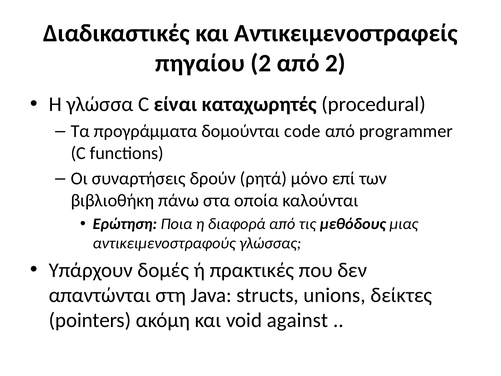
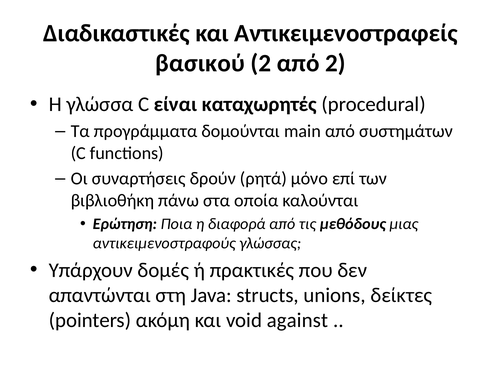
πηγαίου: πηγαίου -> βασικού
code: code -> main
programmer: programmer -> συστημάτων
